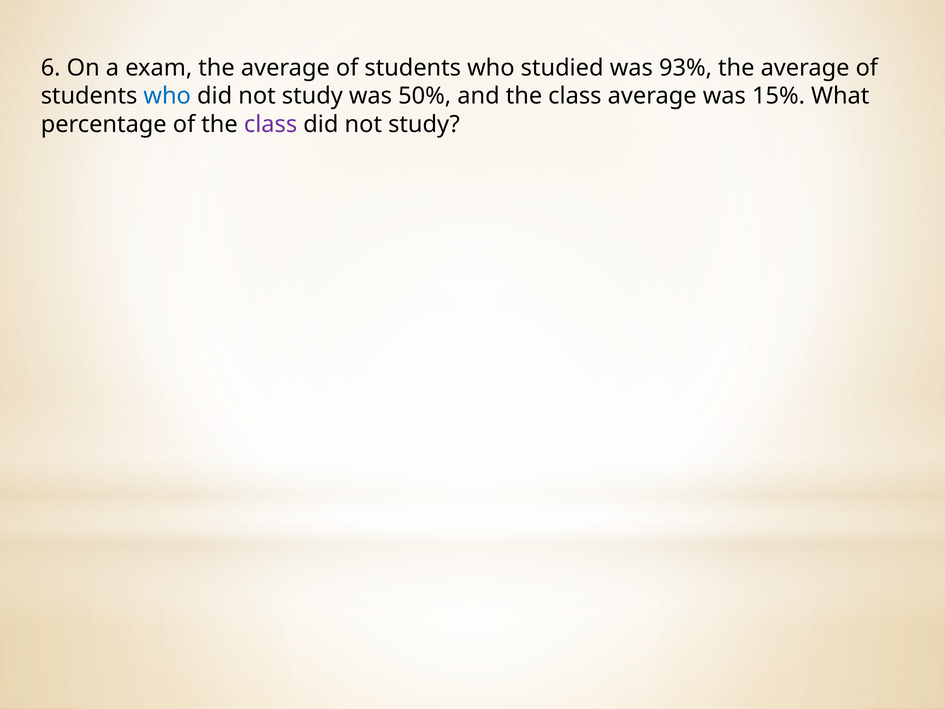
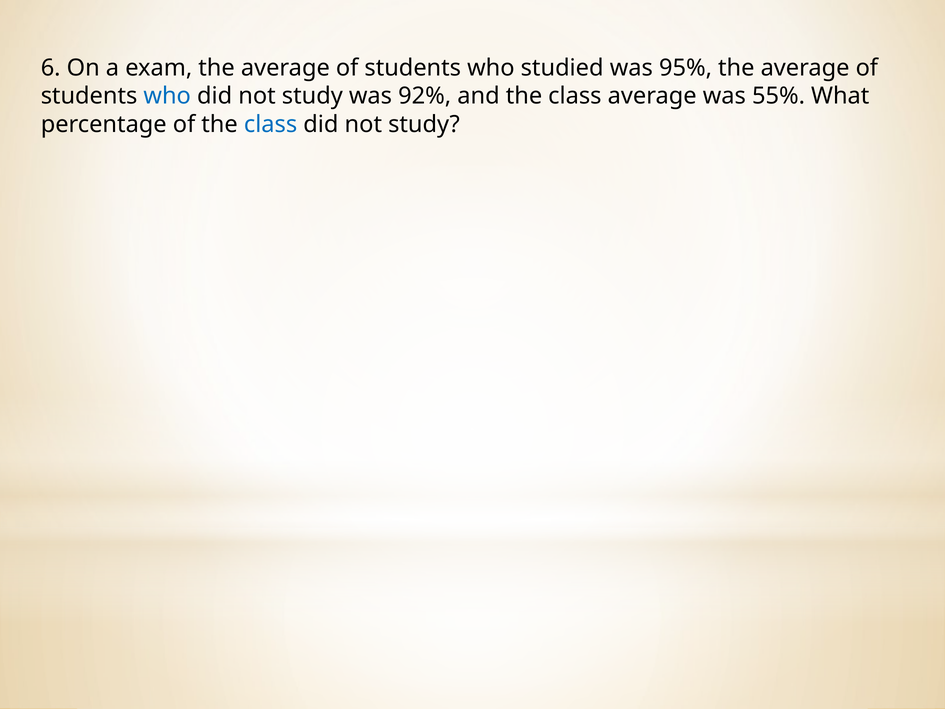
93%: 93% -> 95%
50%: 50% -> 92%
15%: 15% -> 55%
class at (271, 124) colour: purple -> blue
